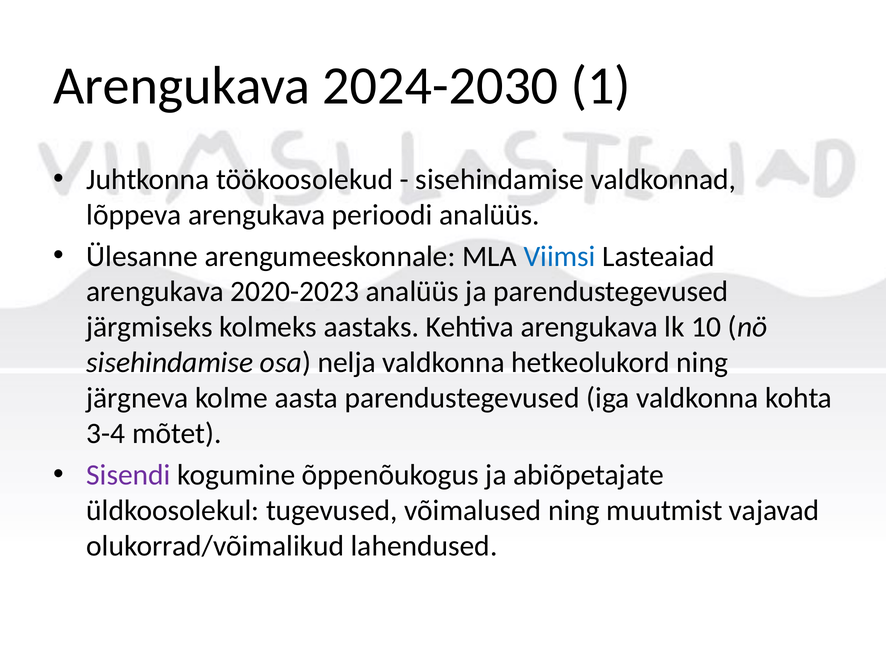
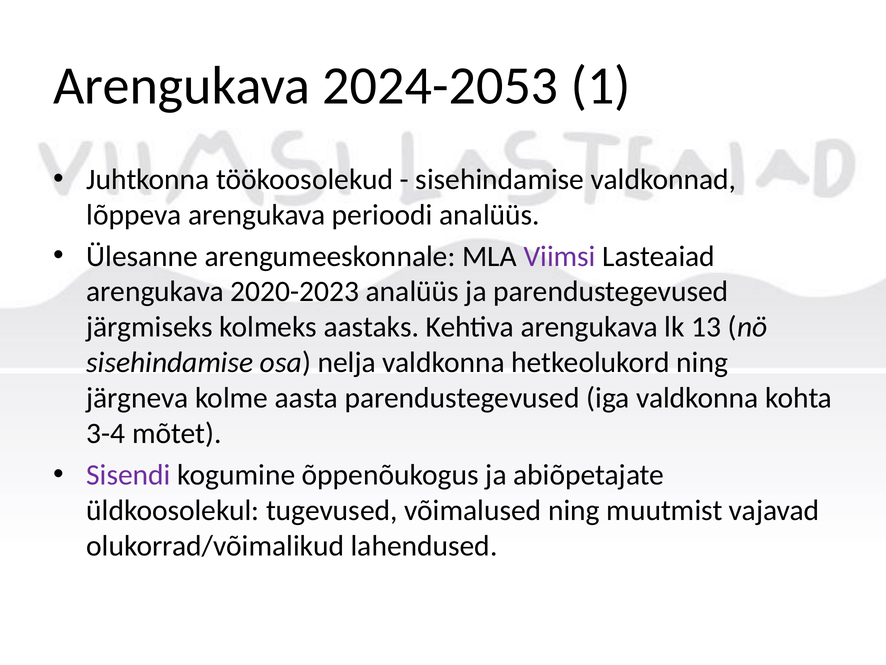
2024-2030: 2024-2030 -> 2024-2053
Viimsi colour: blue -> purple
10: 10 -> 13
